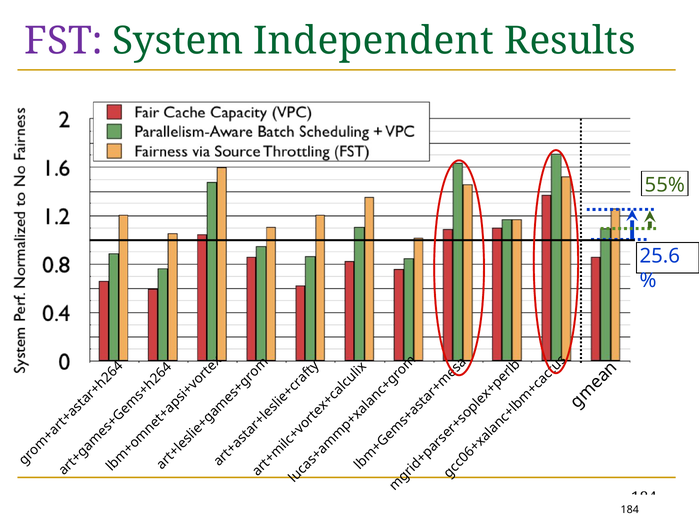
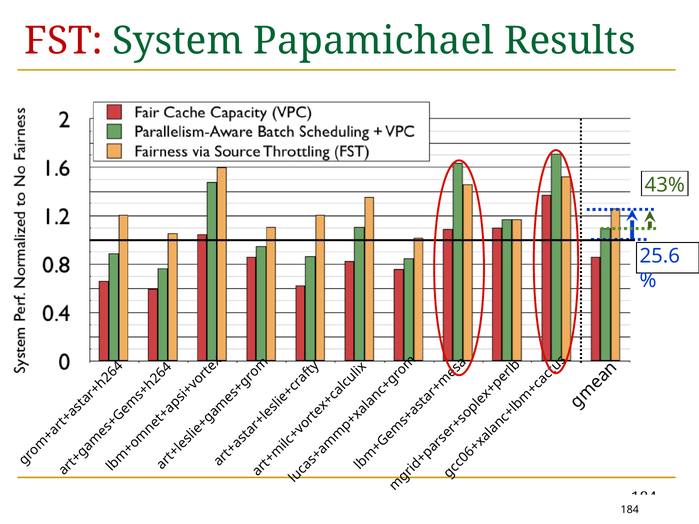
FST colour: purple -> red
Independent: Independent -> Papamichael
55%: 55% -> 43%
